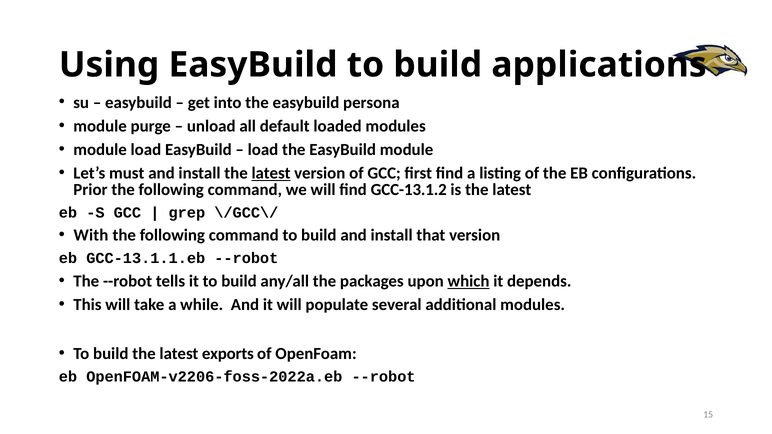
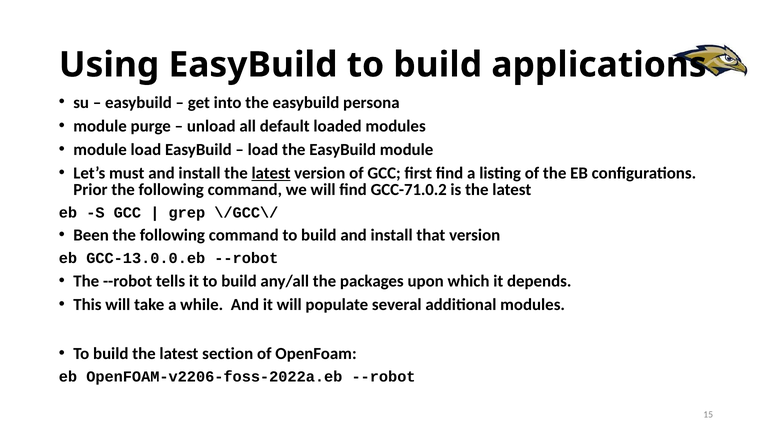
GCC-13.1.2: GCC-13.1.2 -> GCC-71.0.2
With: With -> Been
GCC-13.1.1.eb: GCC-13.1.1.eb -> GCC-13.0.0.eb
which underline: present -> none
exports: exports -> section
